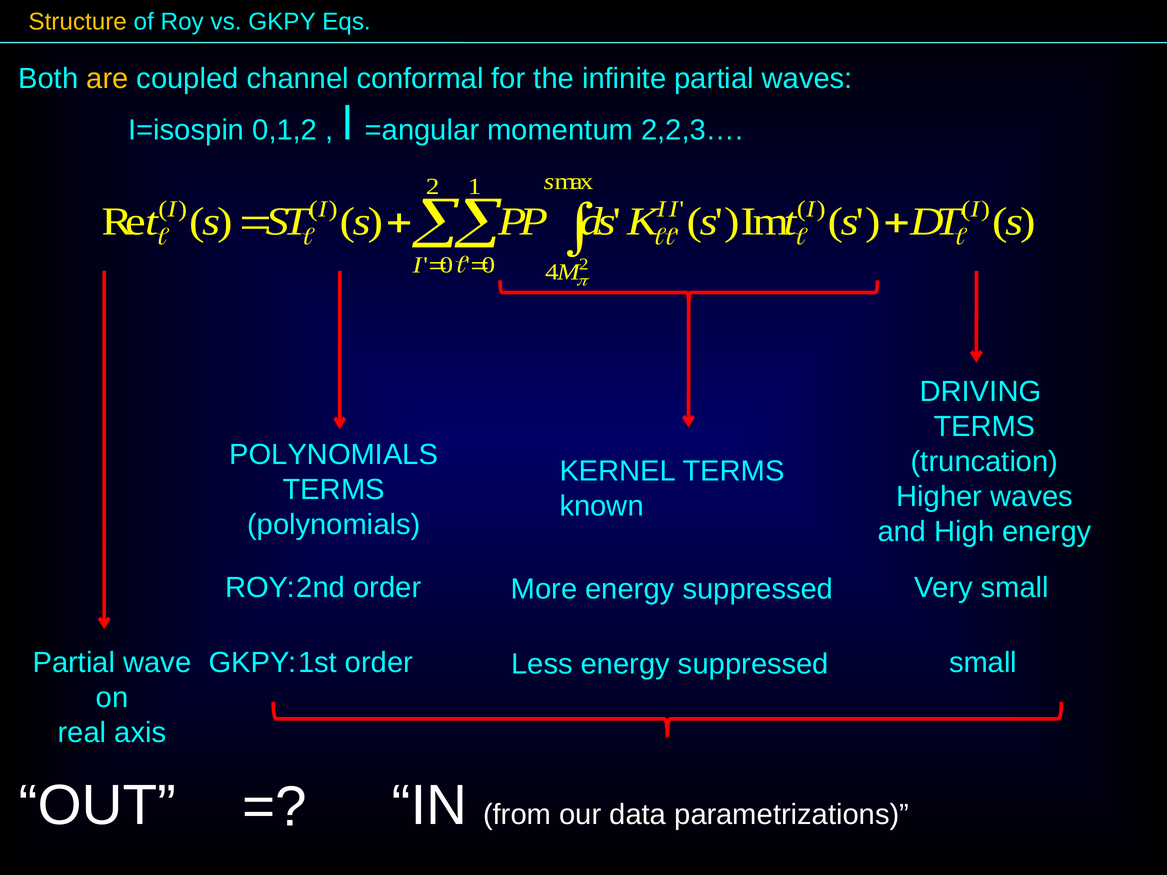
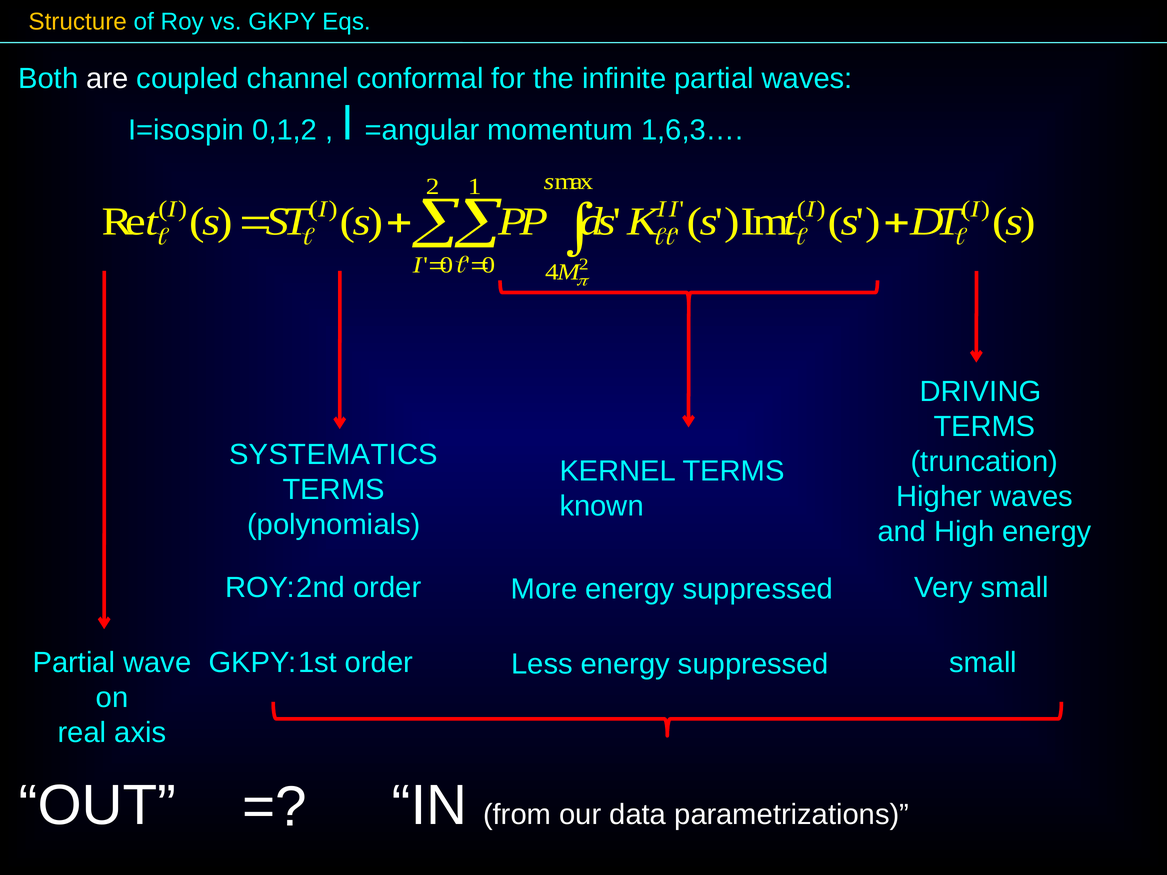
are colour: yellow -> white
2,2,3…: 2,2,3… -> 1,6,3…
POLYNOMIALS at (334, 455): POLYNOMIALS -> SYSTEMATICS
